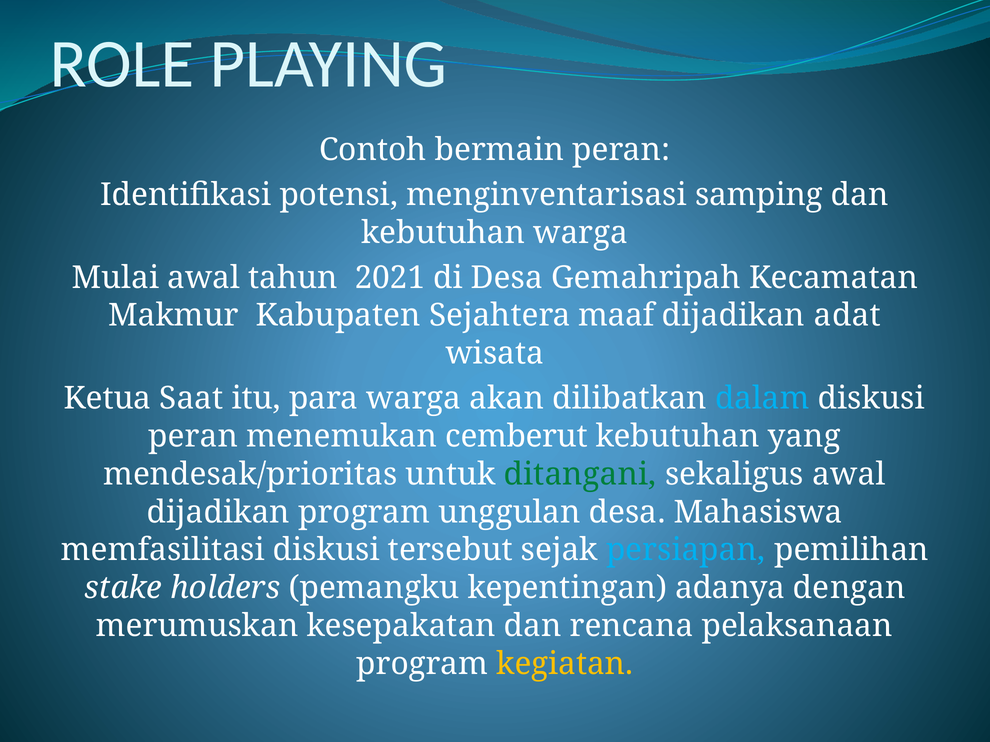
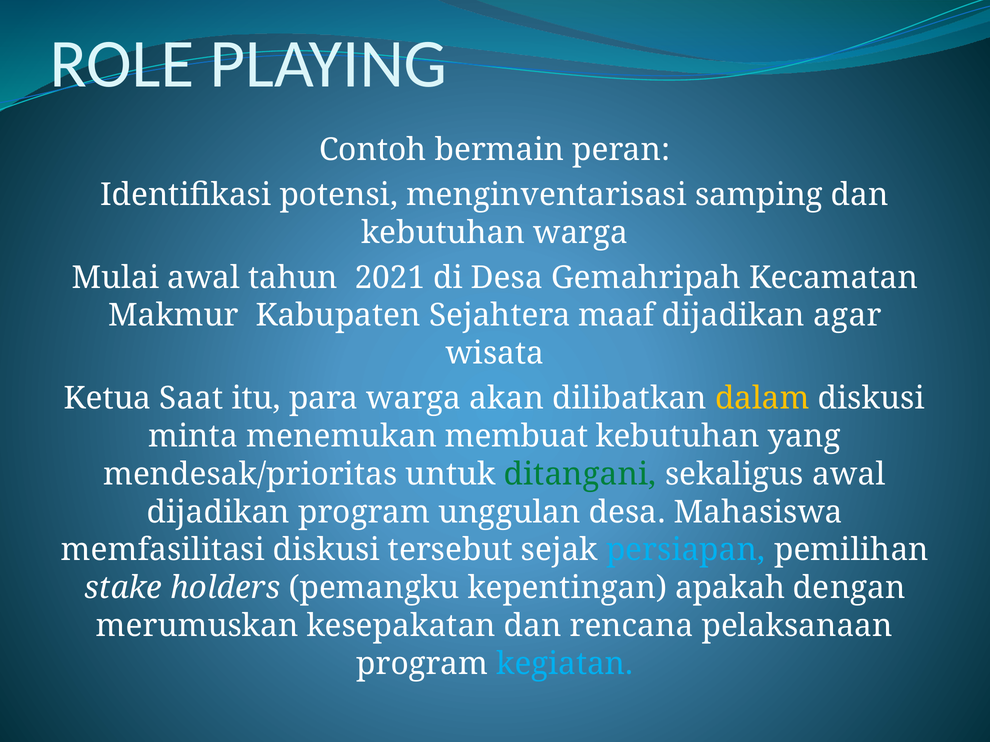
adat: adat -> agar
dalam colour: light blue -> yellow
peran at (193, 437): peran -> minta
cemberut: cemberut -> membuat
adanya: adanya -> apakah
kegiatan colour: yellow -> light blue
